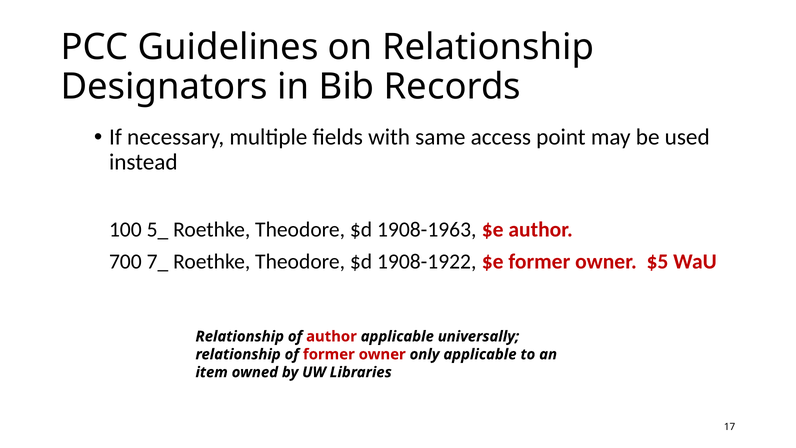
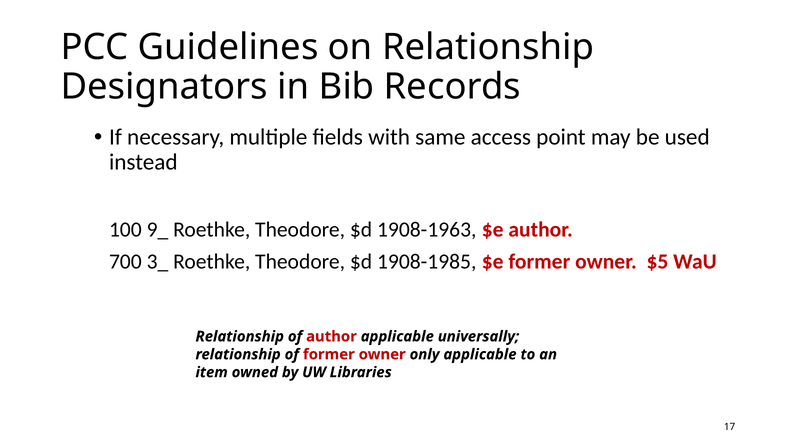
5_: 5_ -> 9_
7_: 7_ -> 3_
1908-1922: 1908-1922 -> 1908-1985
